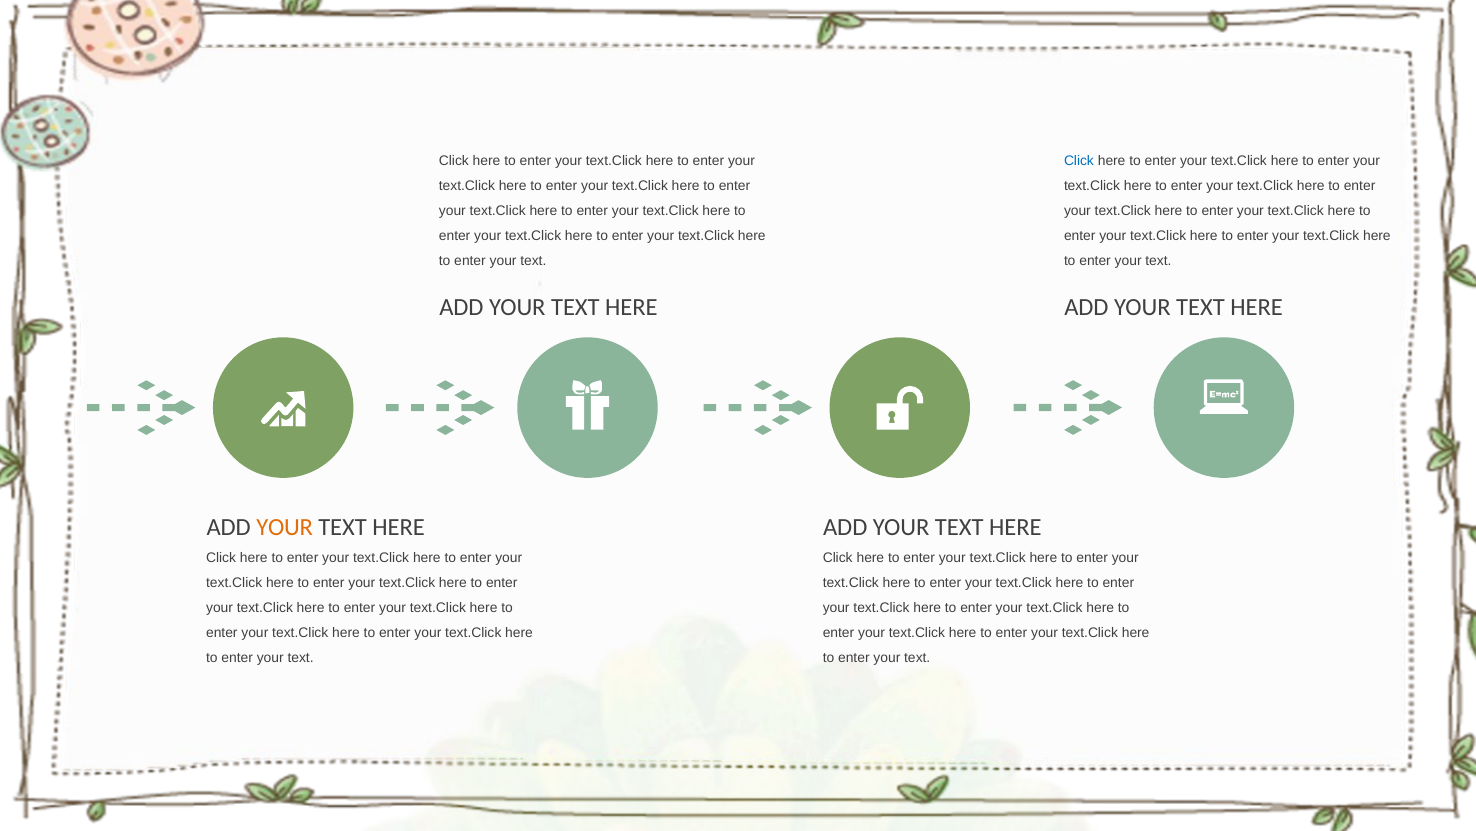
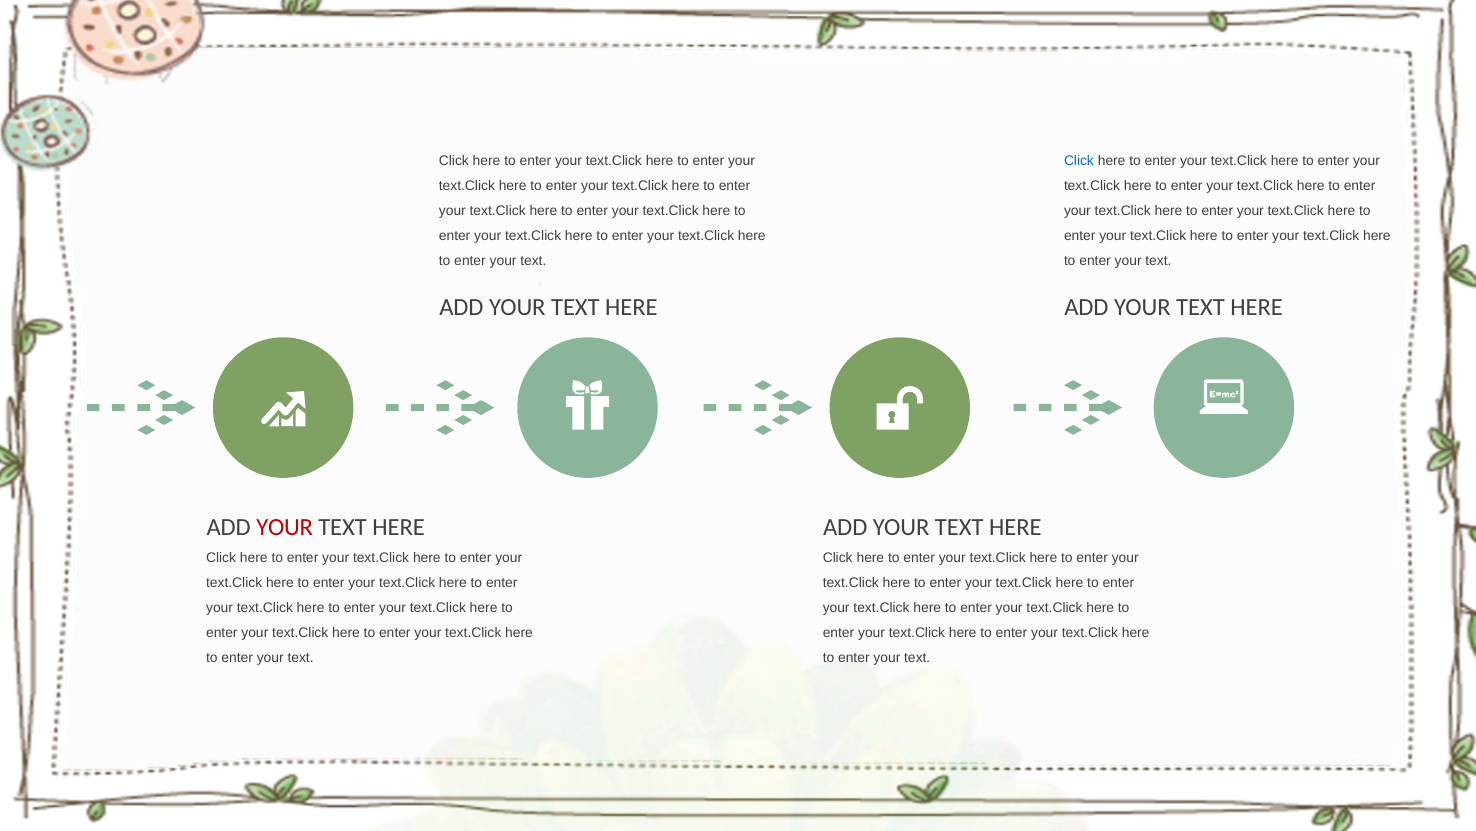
YOUR at (285, 527) colour: orange -> red
